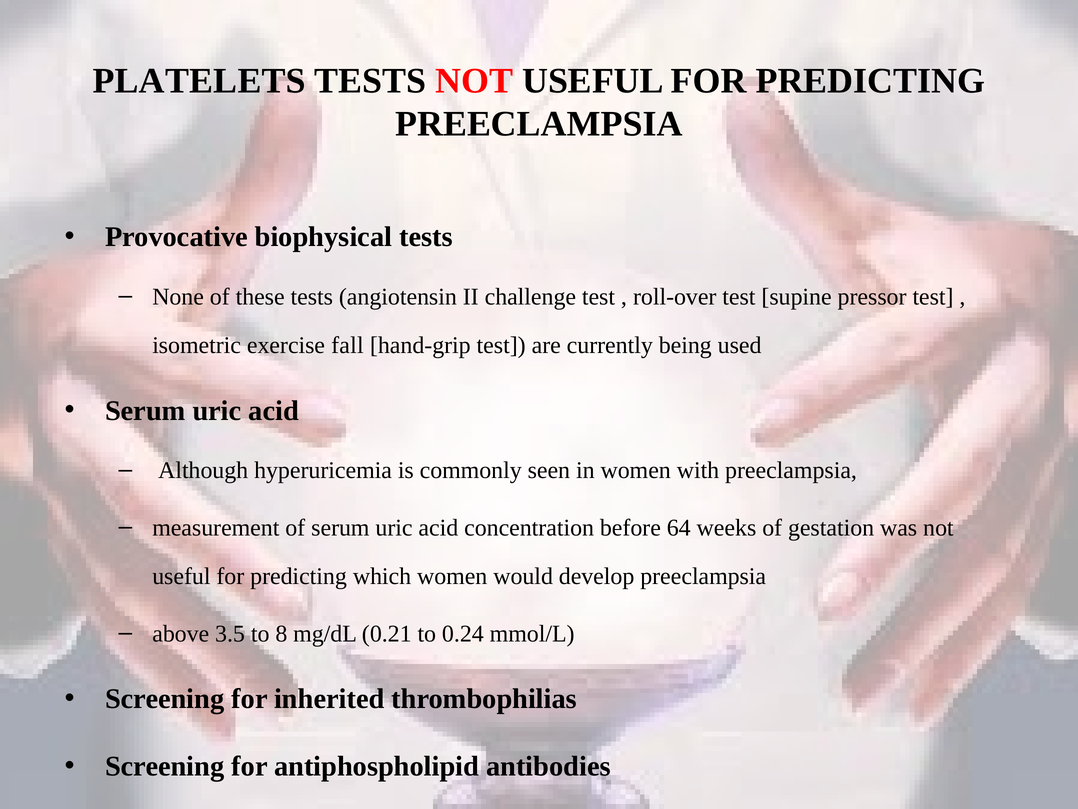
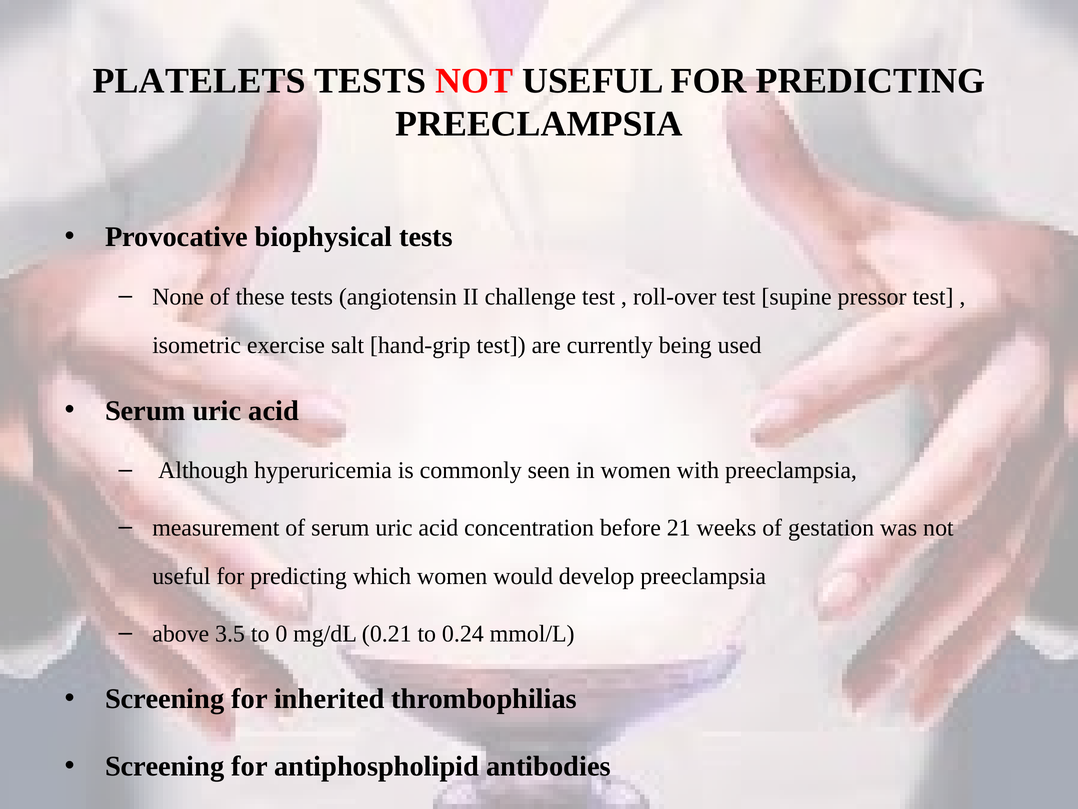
fall: fall -> salt
64: 64 -> 21
8: 8 -> 0
